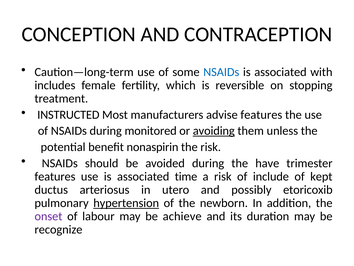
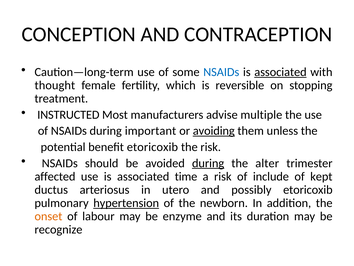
associated at (280, 72) underline: none -> present
includes: includes -> thought
advise features: features -> multiple
monitored: monitored -> important
benefit nonaspirin: nonaspirin -> etoricoxib
during at (208, 163) underline: none -> present
have: have -> alter
features at (55, 176): features -> affected
onset colour: purple -> orange
achieve: achieve -> enzyme
